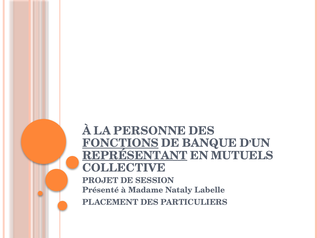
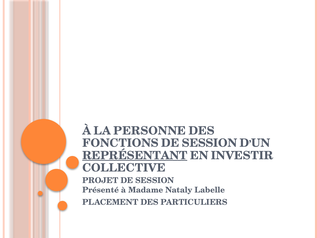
FONCTIONS underline: present -> none
BANQUE at (209, 143): BANQUE -> SESSION
MUTUELS: MUTUELS -> INVESTIR
